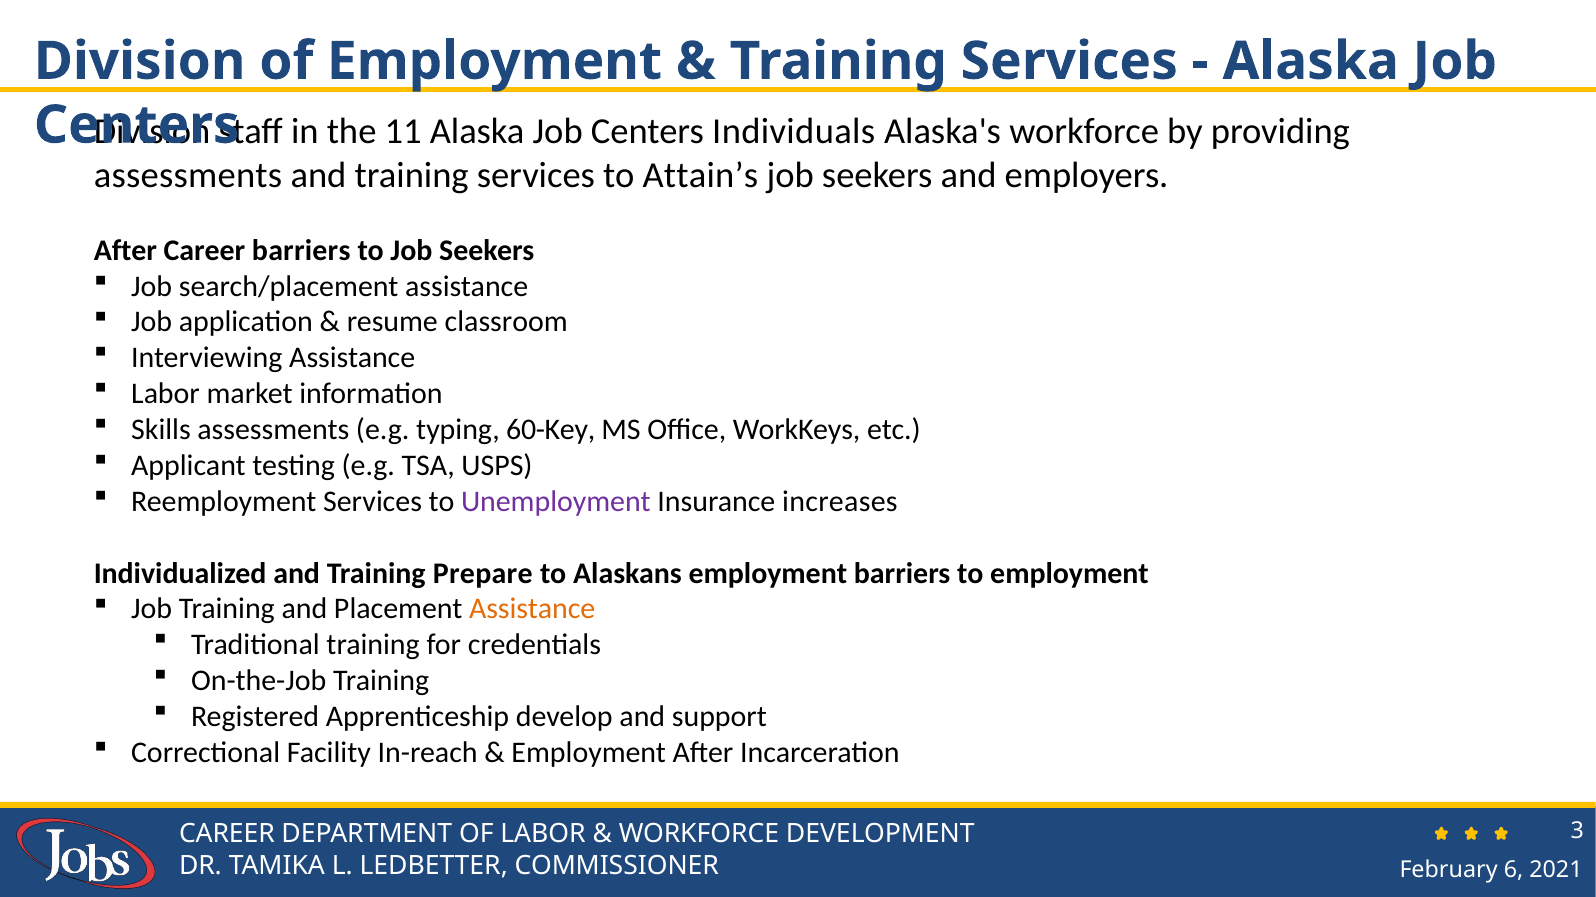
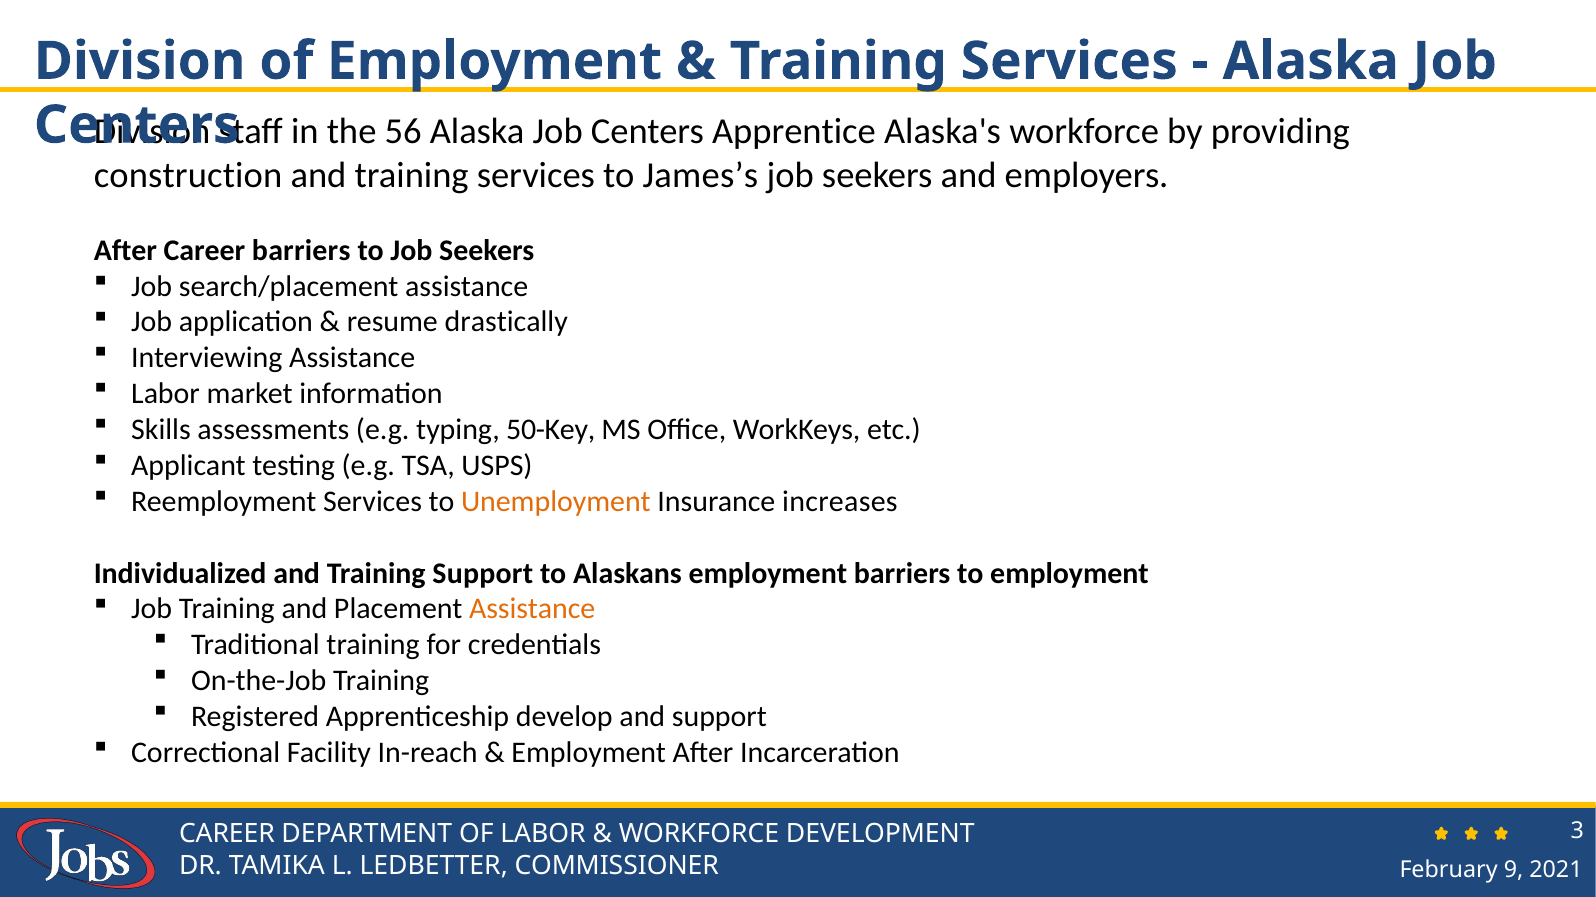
11: 11 -> 56
Individuals: Individuals -> Apprentice
assessments at (188, 175): assessments -> construction
Attain’s: Attain’s -> James’s
classroom: classroom -> drastically
60-Key: 60-Key -> 50-Key
Unemployment colour: purple -> orange
Training Prepare: Prepare -> Support
6: 6 -> 9
